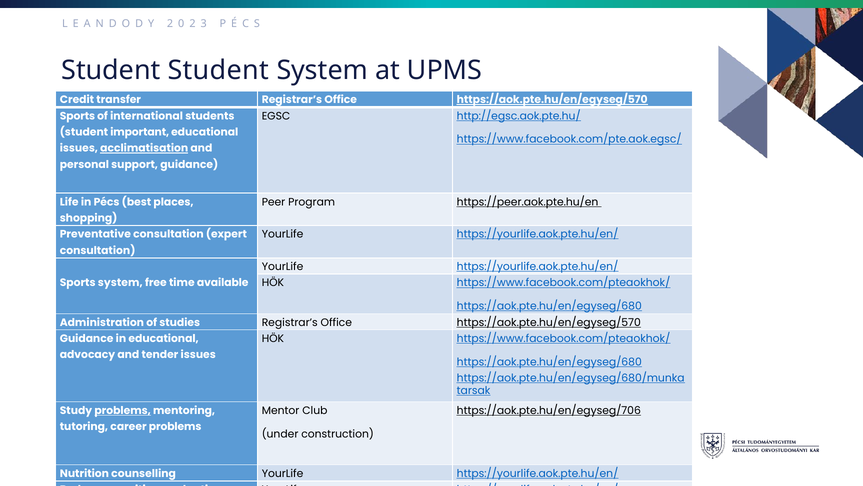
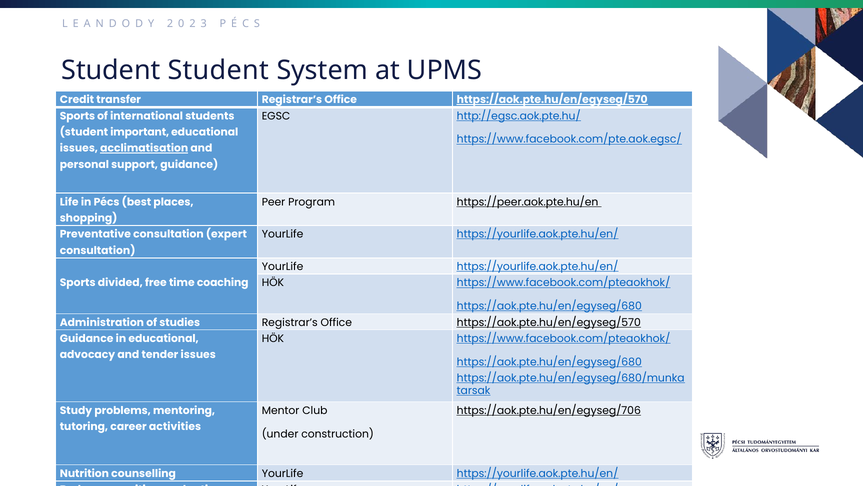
Sports system: system -> divided
available: available -> coaching
problems at (123, 410) underline: present -> none
career problems: problems -> activities
